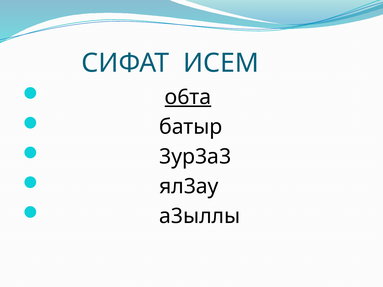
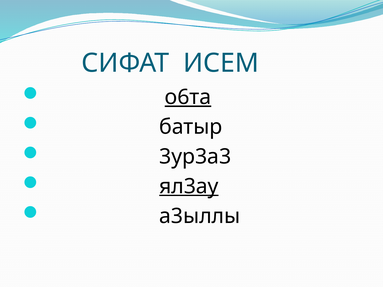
ял3ау underline: none -> present
